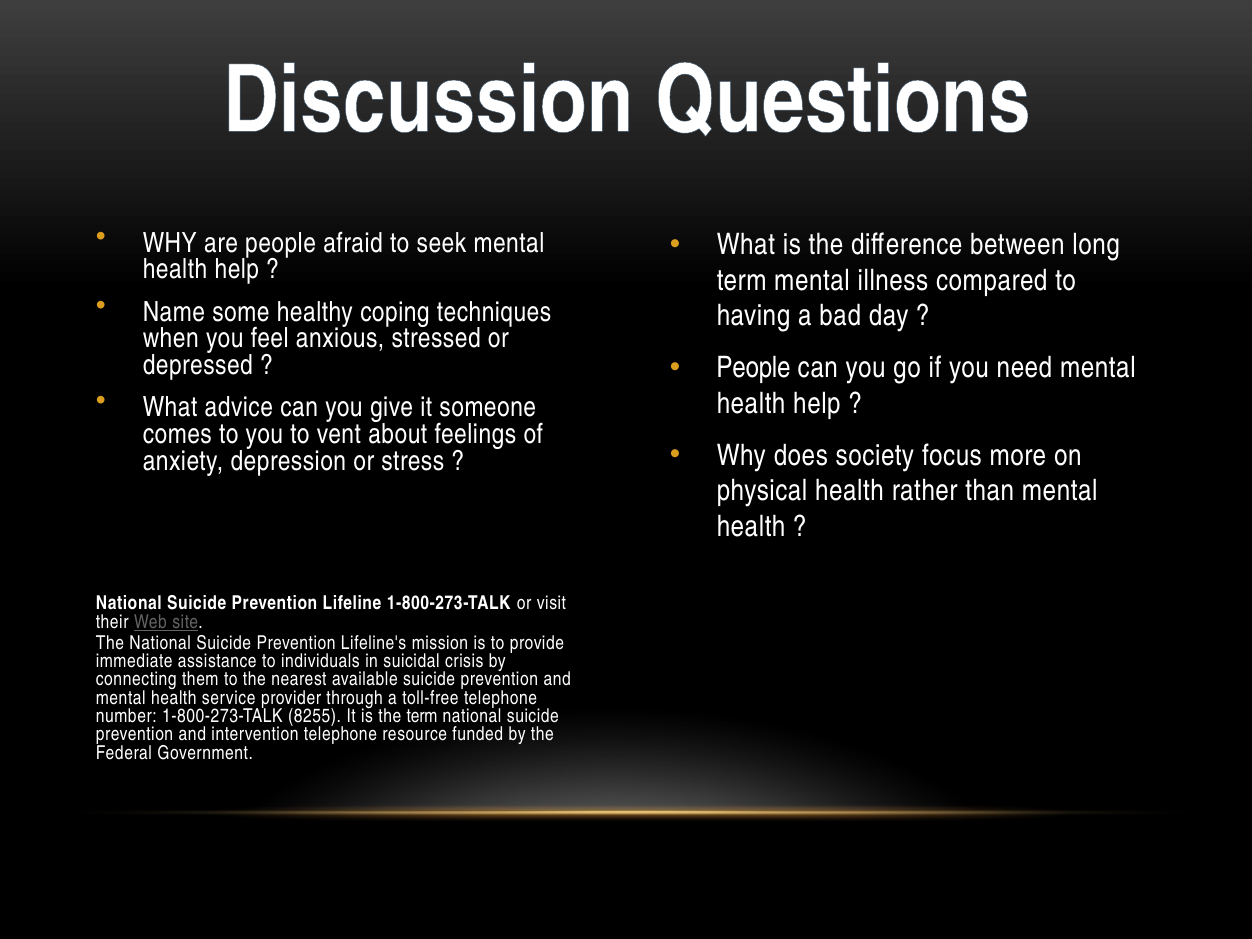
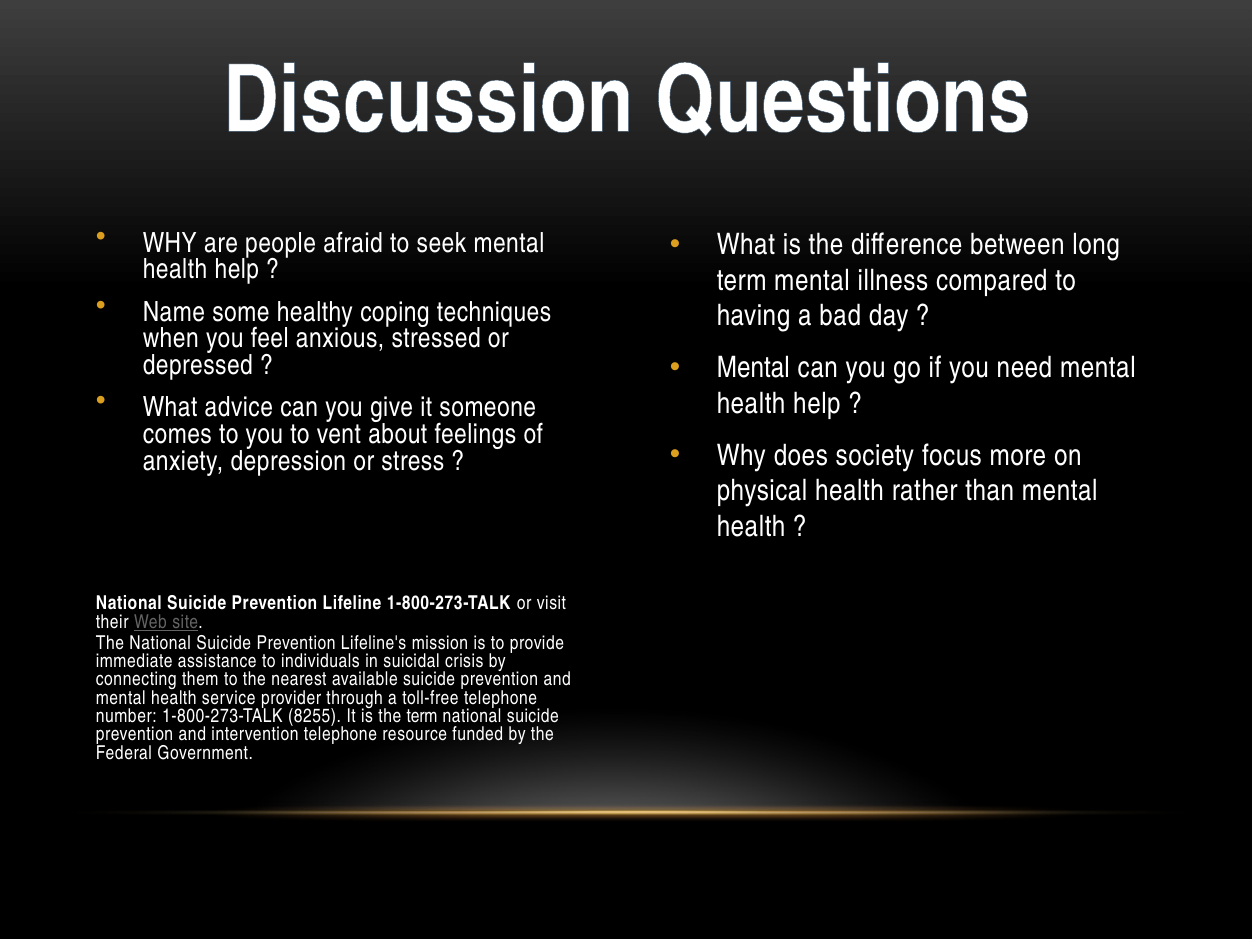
People at (754, 368): People -> Mental
